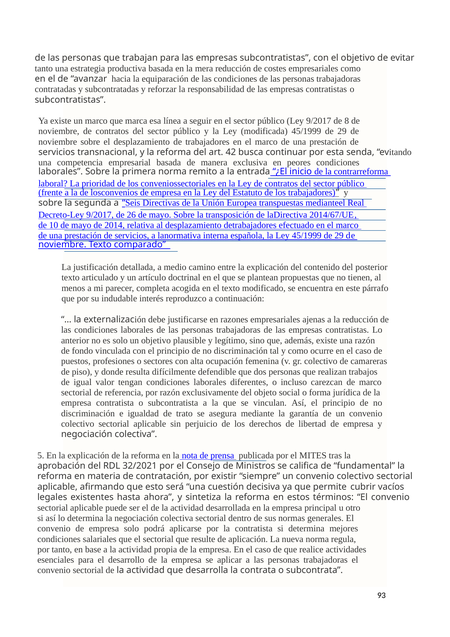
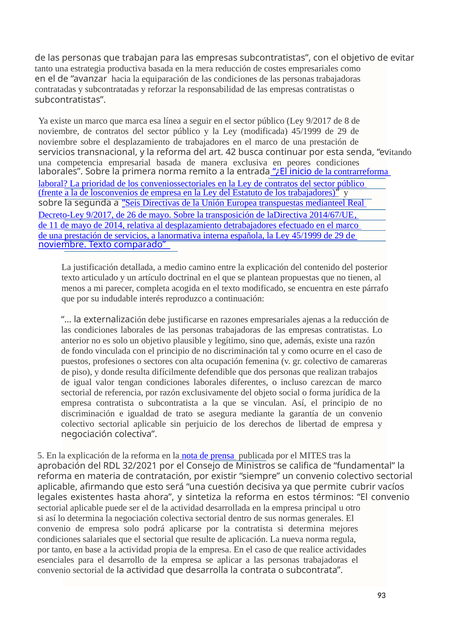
10: 10 -> 11
